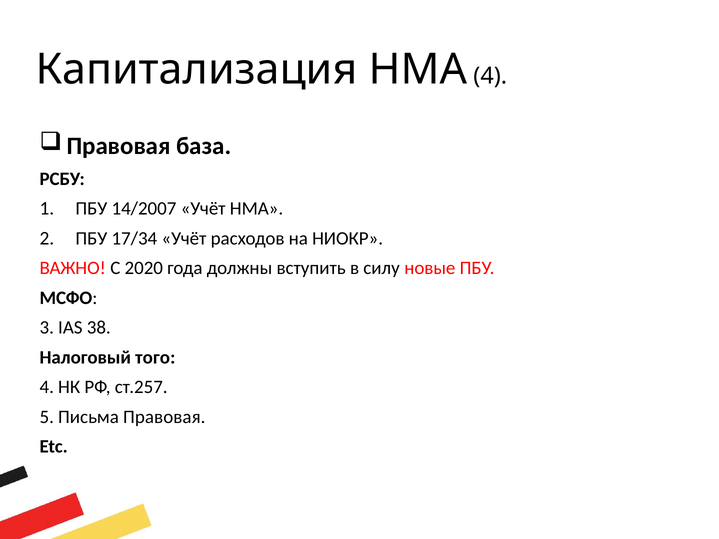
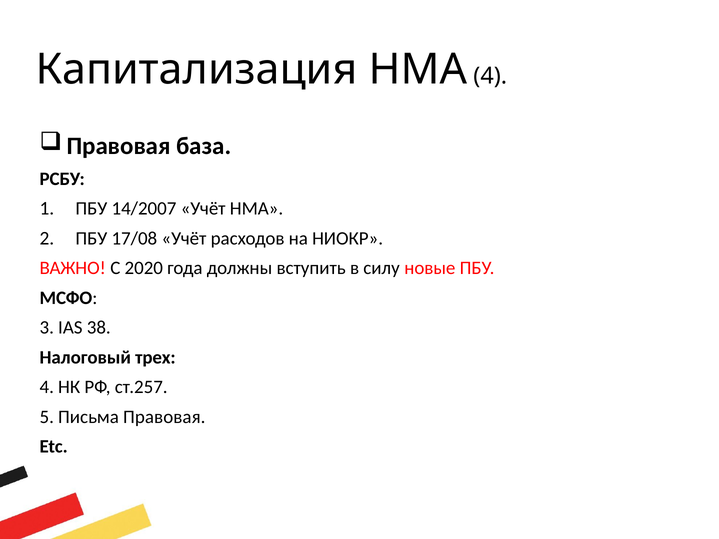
17/34: 17/34 -> 17/08
того: того -> трех
